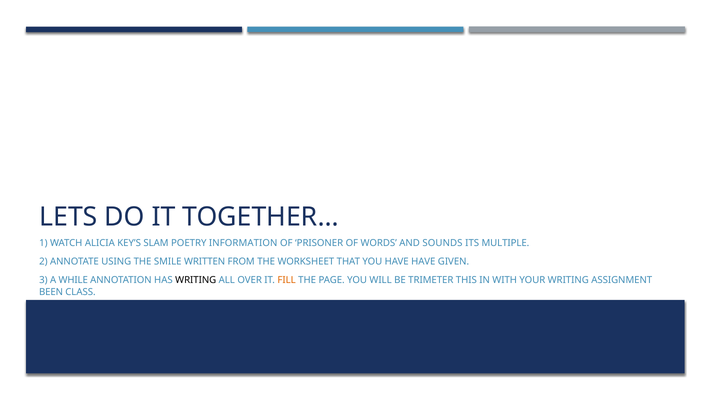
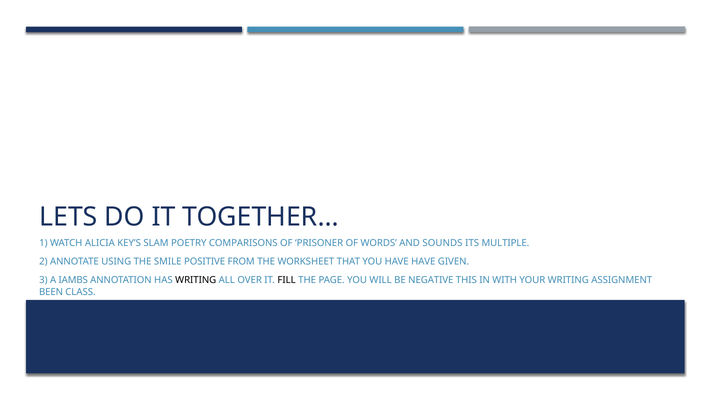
INFORMATION: INFORMATION -> COMPARISONS
WRITTEN: WRITTEN -> POSITIVE
WHILE: WHILE -> IAMBS
FILL colour: orange -> black
TRIMETER: TRIMETER -> NEGATIVE
